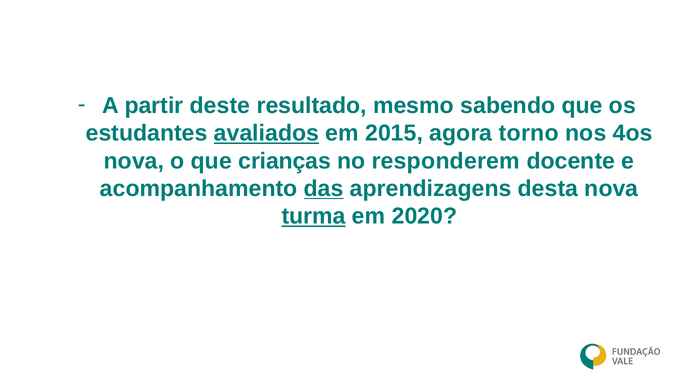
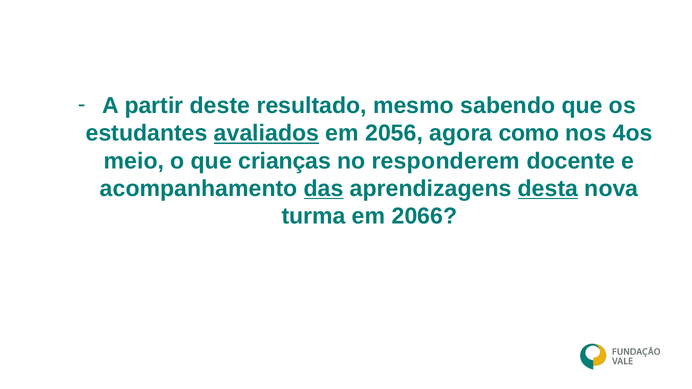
2015: 2015 -> 2056
torno: torno -> como
nova at (134, 161): nova -> meio
desta underline: none -> present
turma underline: present -> none
2020: 2020 -> 2066
